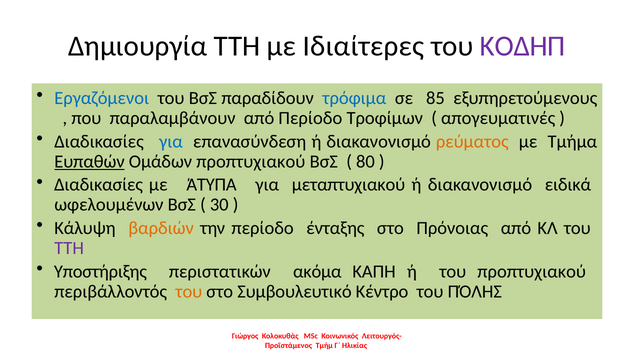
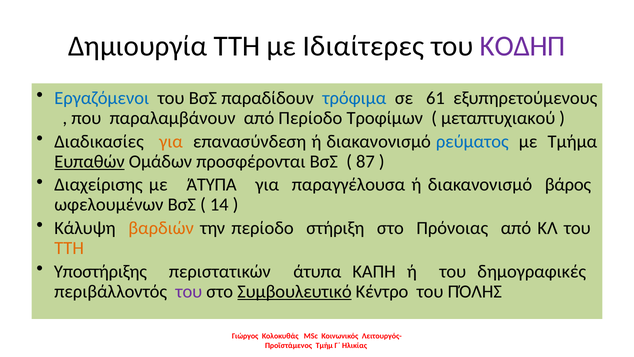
85: 85 -> 61
απογευματινές: απογευματινές -> μεταπτυχιακού
για at (171, 141) colour: blue -> orange
ρεύματος colour: orange -> blue
Ομάδων προπτυχιακού: προπτυχιακού -> προσφέρονται
80: 80 -> 87
Διαδικασίες at (99, 185): Διαδικασίες -> Διαχείρισης
μεταπτυχιακού: μεταπτυχιακού -> παραγγέλουσα
ειδικά: ειδικά -> βάρος
30: 30 -> 14
ένταξης: ένταξης -> στήριξη
ΤΤΗ at (69, 248) colour: purple -> orange
περιστατικών ακόμα: ακόμα -> άτυπα
του προπτυχιακού: προπτυχιακού -> δημογραφικές
του at (189, 291) colour: orange -> purple
Συμβουλευτικό underline: none -> present
